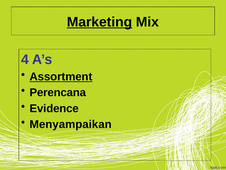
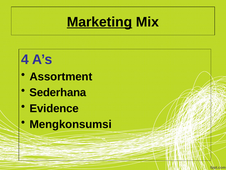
Assortment underline: present -> none
Perencana: Perencana -> Sederhana
Menyampaikan: Menyampaikan -> Mengkonsumsi
